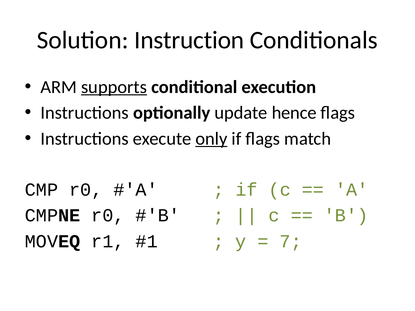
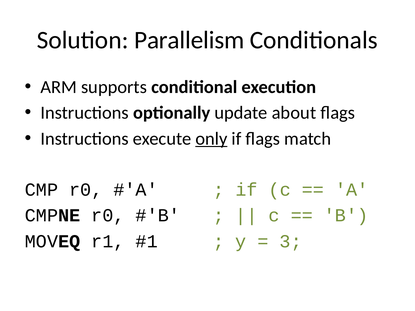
Instruction: Instruction -> Parallelism
supports underline: present -> none
hence: hence -> about
7: 7 -> 3
